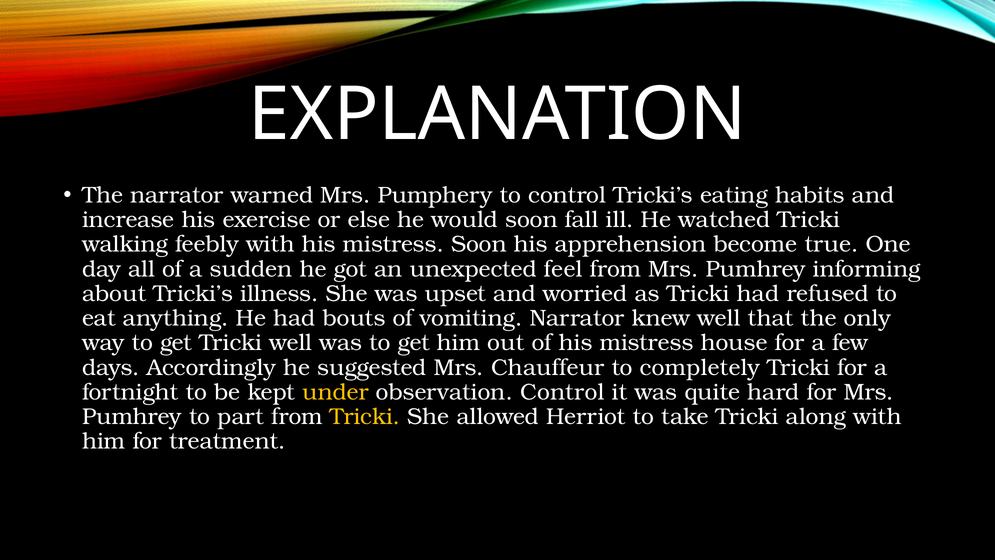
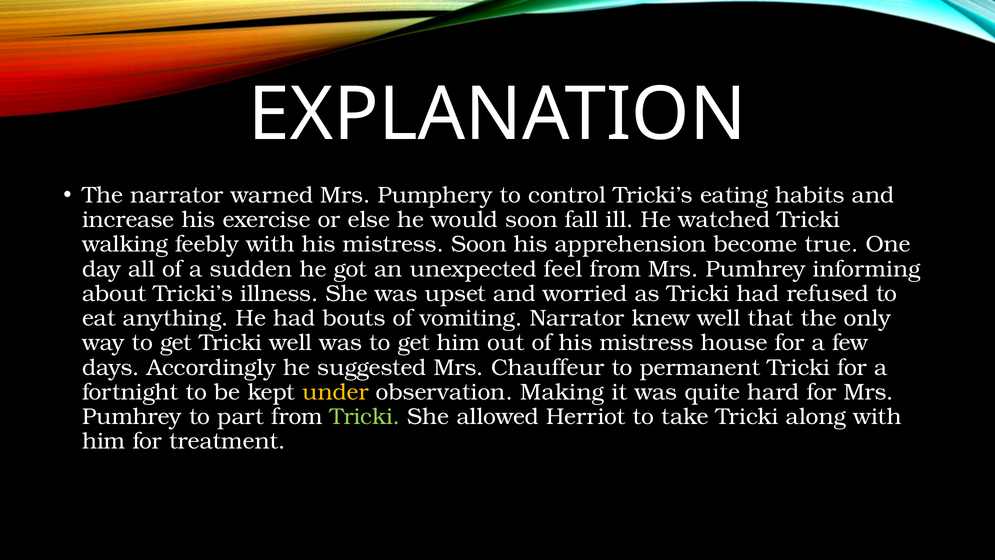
completely: completely -> permanent
observation Control: Control -> Making
Tricki at (365, 417) colour: yellow -> light green
